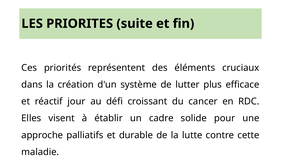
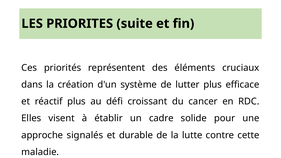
réactif jour: jour -> plus
palliatifs: palliatifs -> signalés
